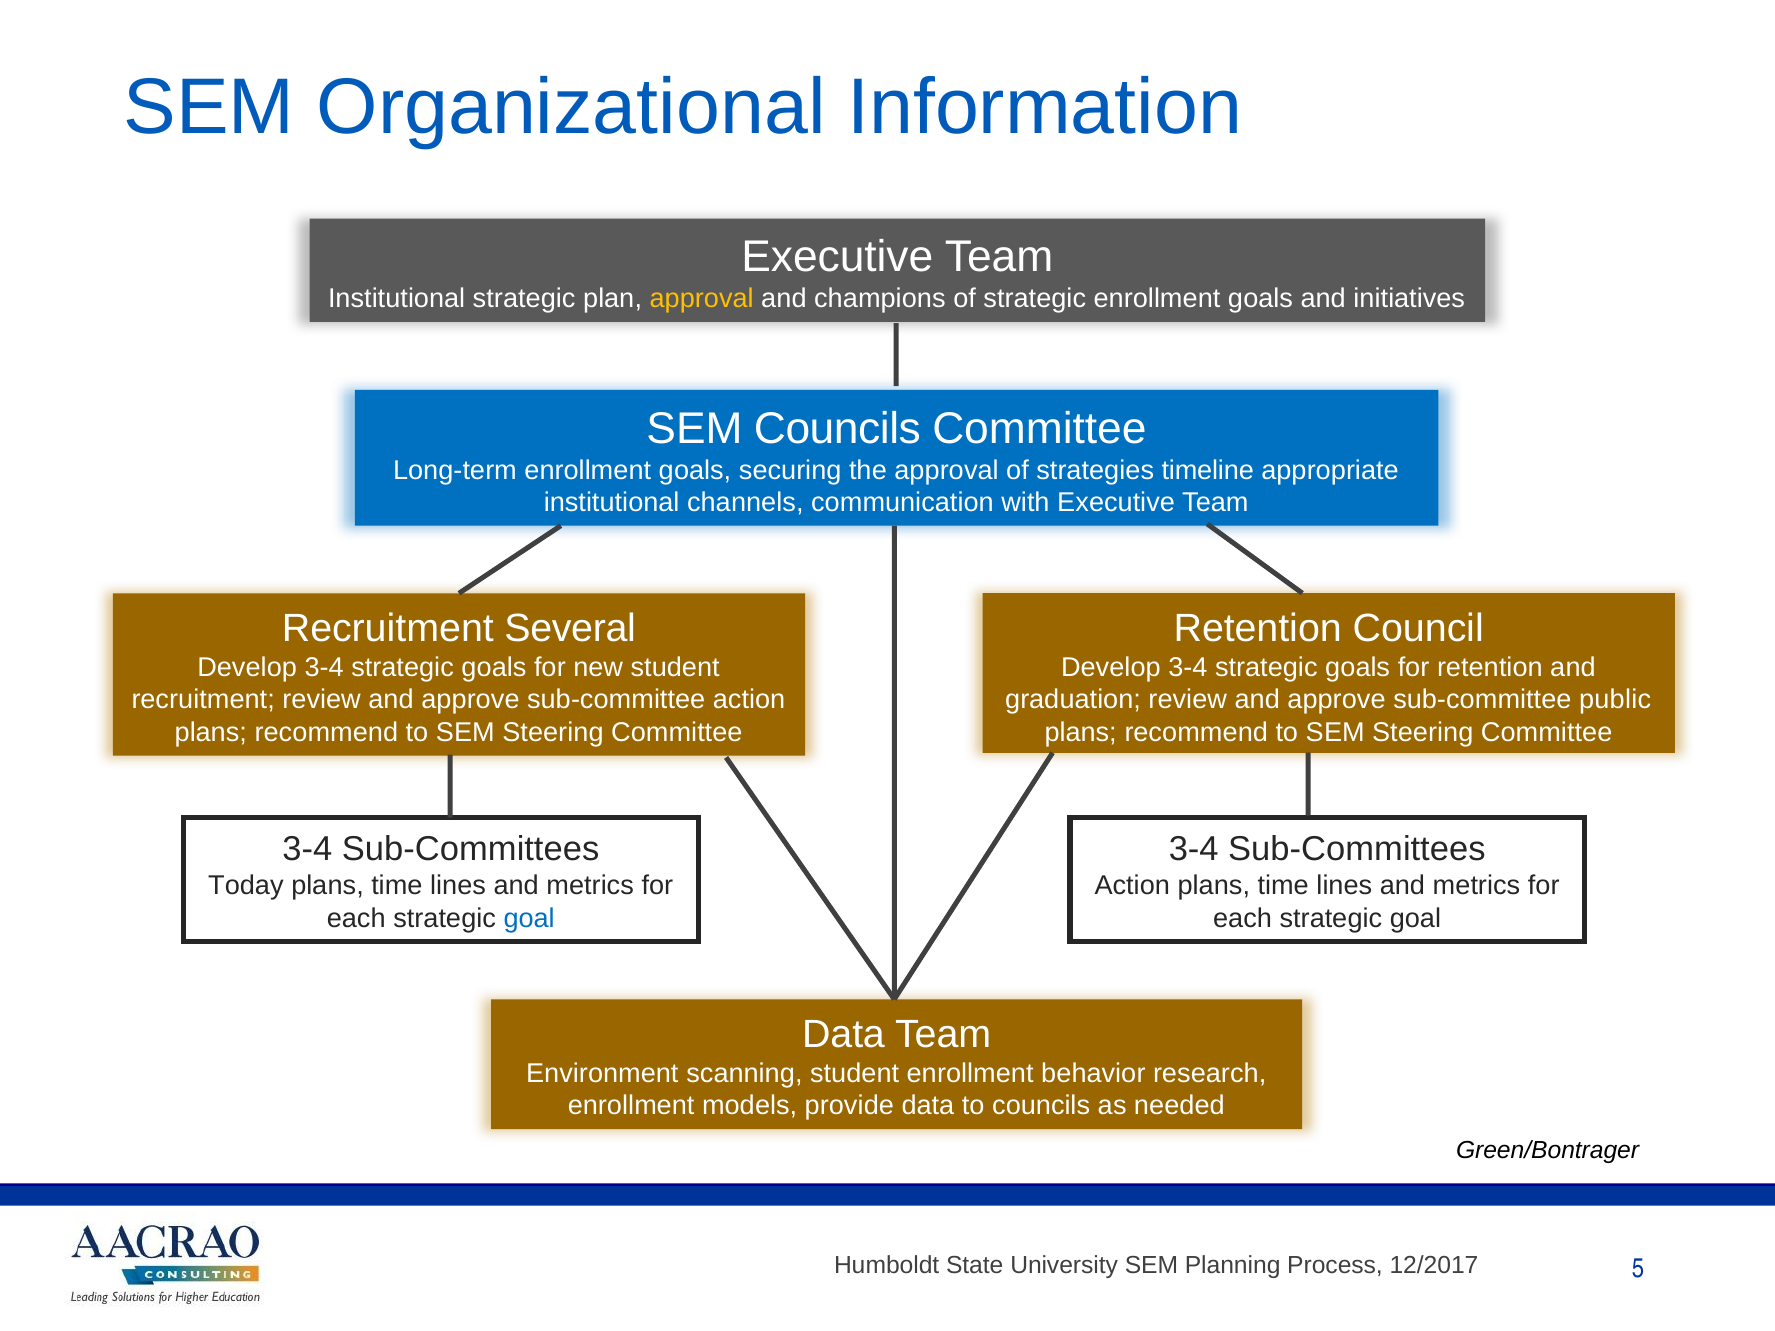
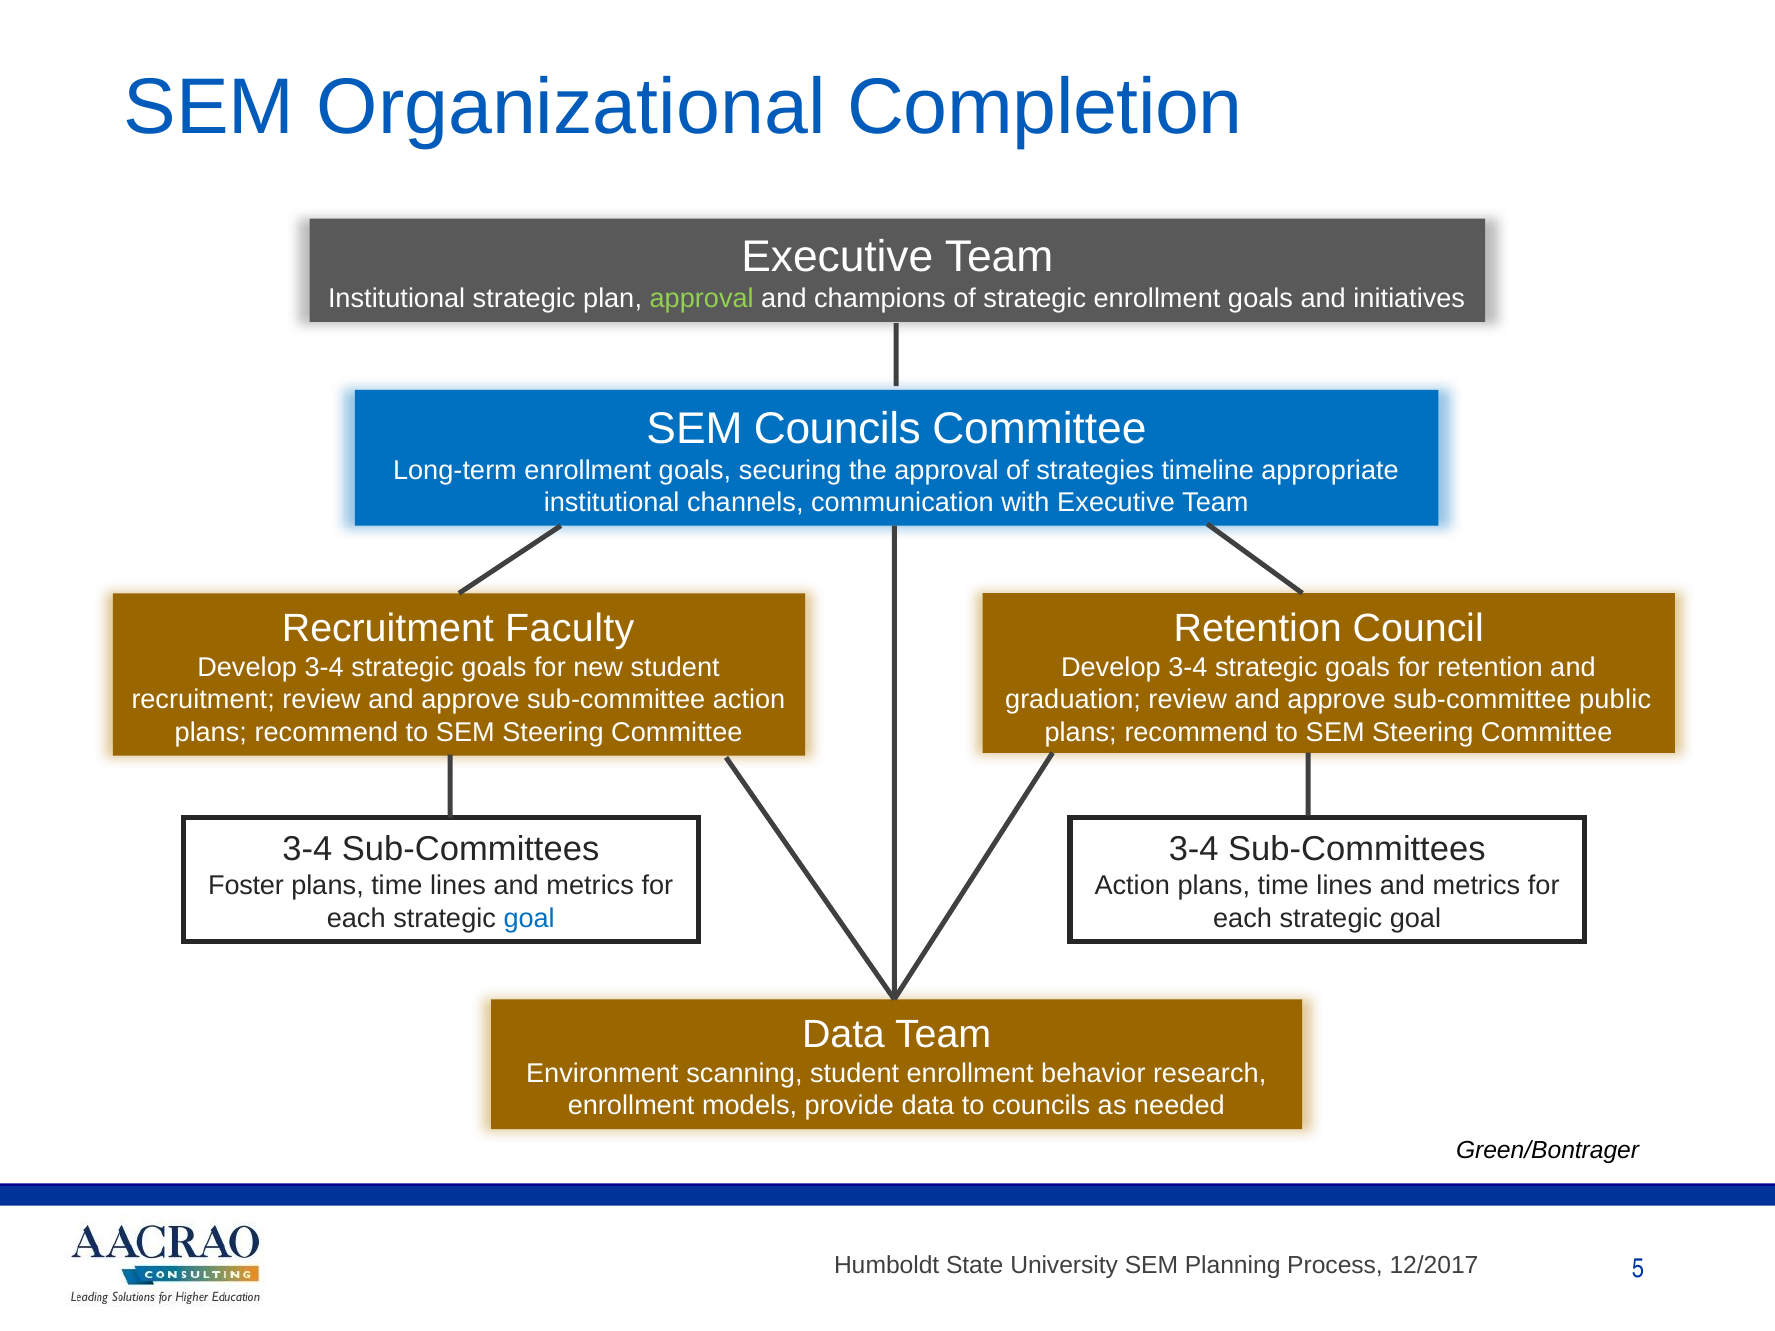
Information: Information -> Completion
approval at (702, 299) colour: yellow -> light green
Several: Several -> Faculty
Today: Today -> Foster
